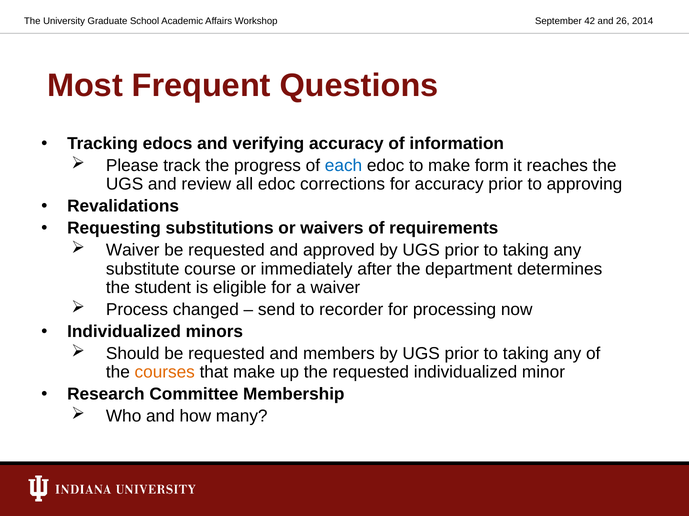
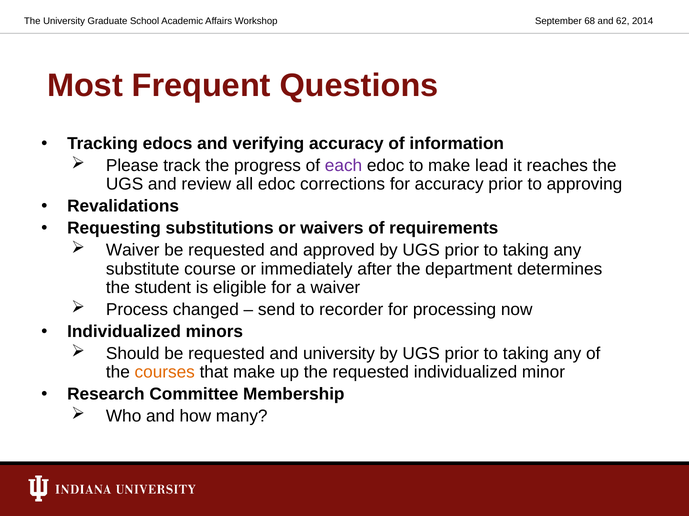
42: 42 -> 68
26: 26 -> 62
each colour: blue -> purple
form: form -> lead
and members: members -> university
